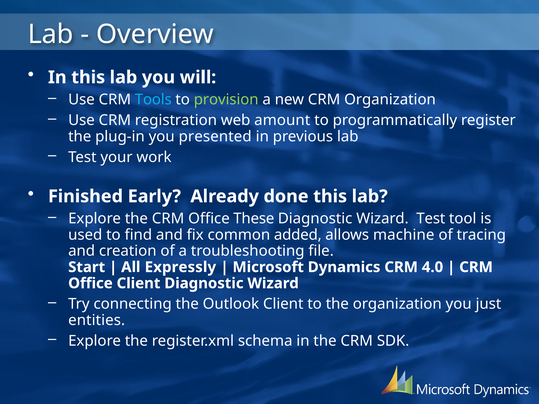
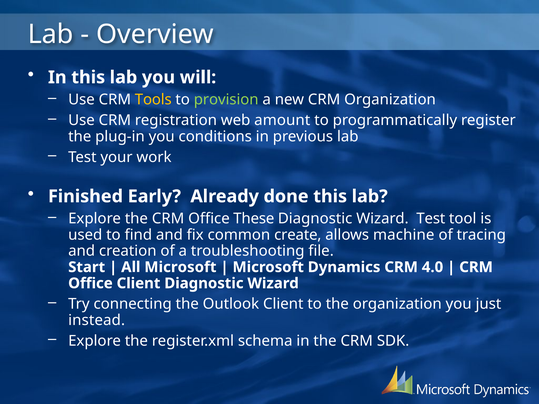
Tools colour: light blue -> yellow
presented: presented -> conditions
added: added -> create
All Expressly: Expressly -> Microsoft
entities: entities -> instead
